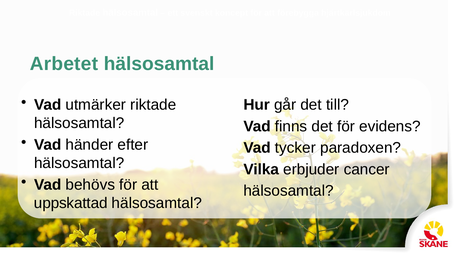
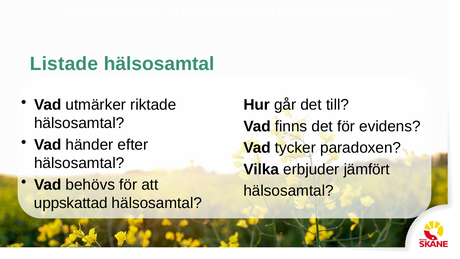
Arbetet: Arbetet -> Listade
cancer: cancer -> jämfört
